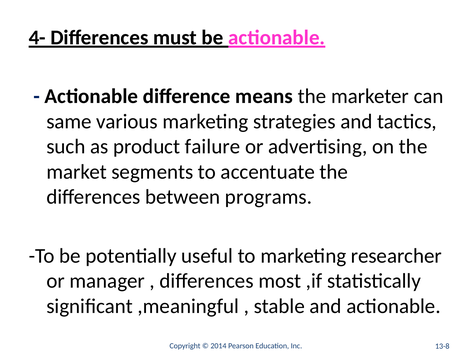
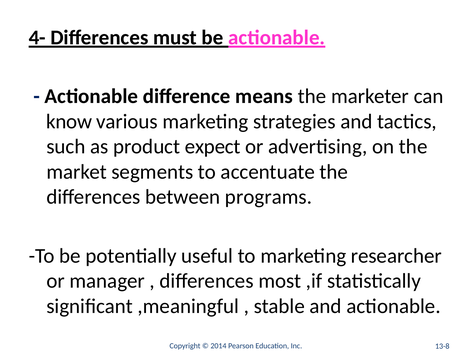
same: same -> know
failure: failure -> expect
